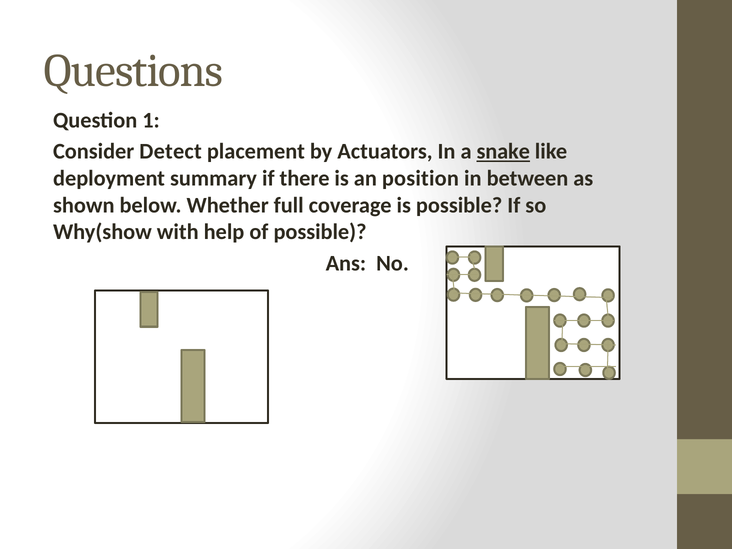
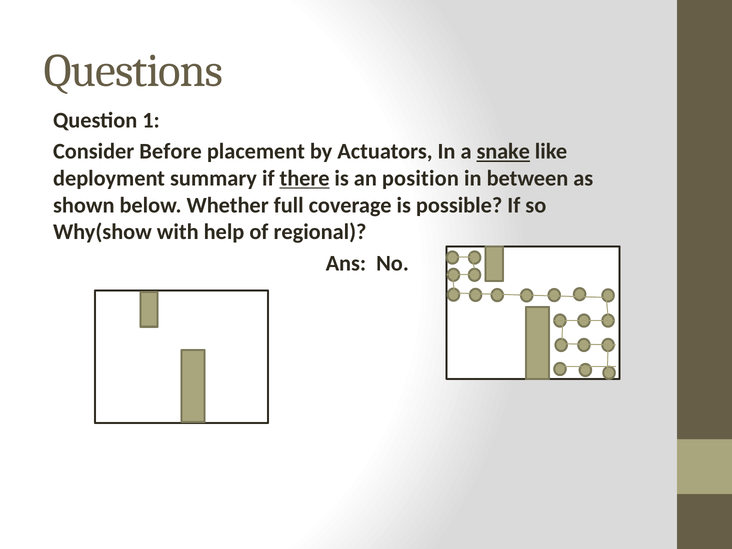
Detect: Detect -> Before
there underline: none -> present
of possible: possible -> regional
